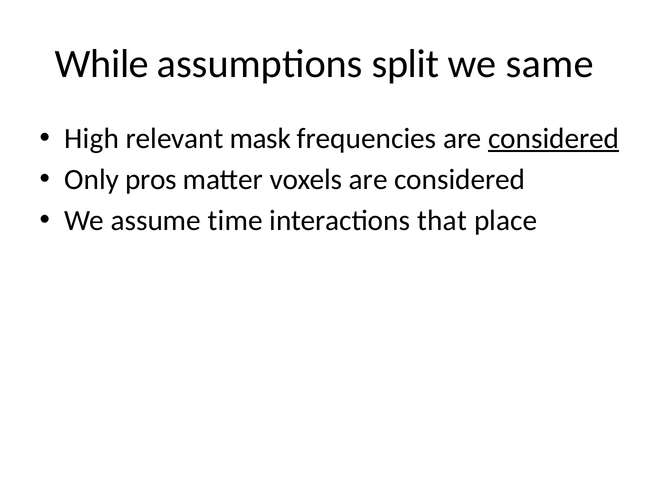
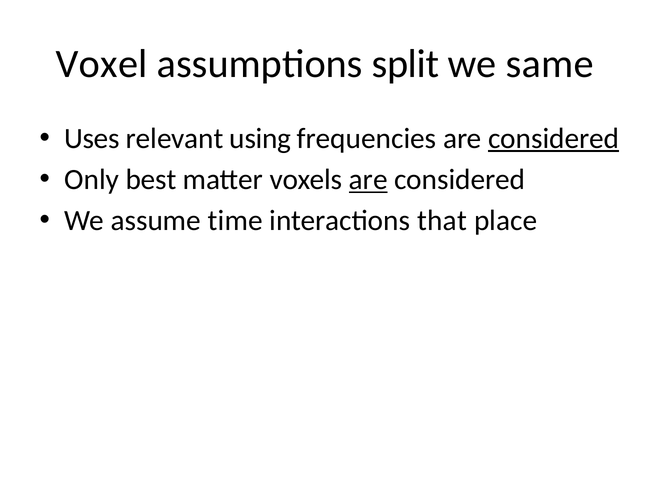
While: While -> Voxel
High: High -> Uses
mask: mask -> using
pros: pros -> best
are at (368, 180) underline: none -> present
